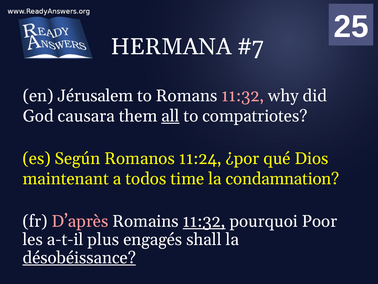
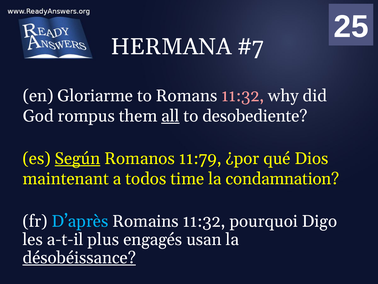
Jérusalem: Jérusalem -> Gloriarme
causara: causara -> rompus
compatriotes: compatriotes -> desobediente
Según underline: none -> present
11:24: 11:24 -> 11:79
D’après colour: pink -> light blue
11:32 at (204, 221) underline: present -> none
Poor: Poor -> Digo
shall: shall -> usan
